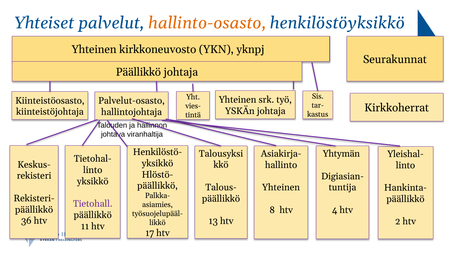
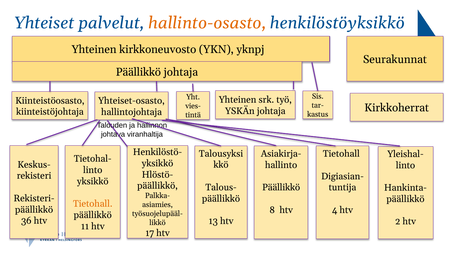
Palvelut-osasto: Palvelut-osasto -> Yhteiset-osasto
Yhtymän at (341, 154): Yhtymän -> Tietohall
Yhteinen at (281, 188): Yhteinen -> Päällikkö
Tietohall at (93, 204) colour: purple -> orange
